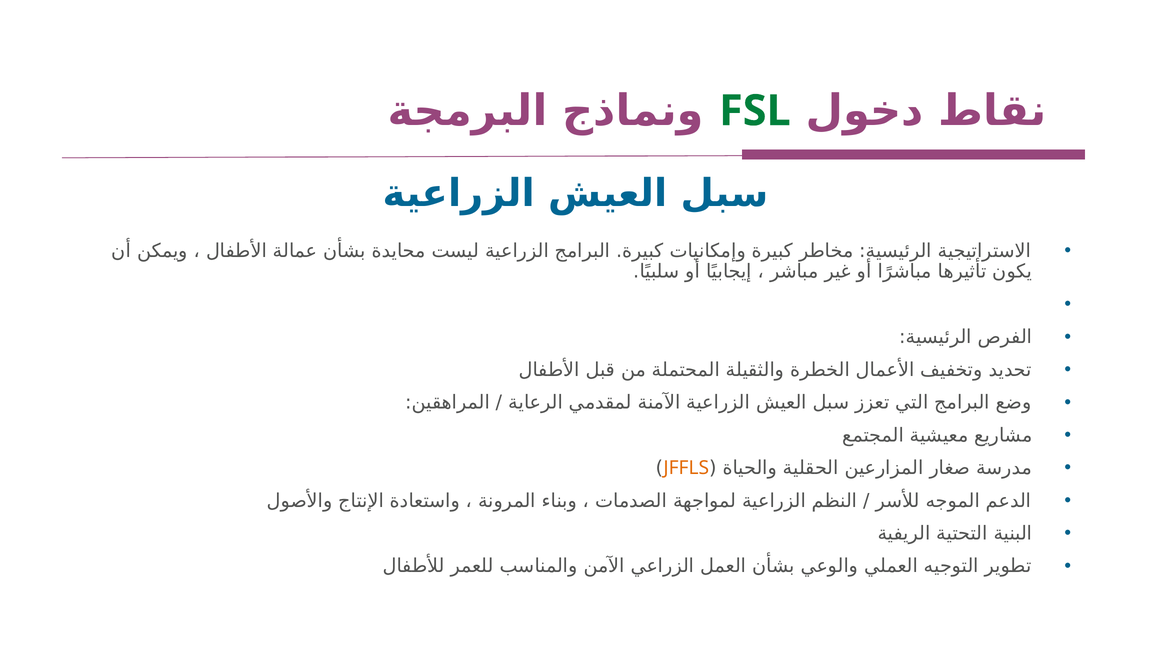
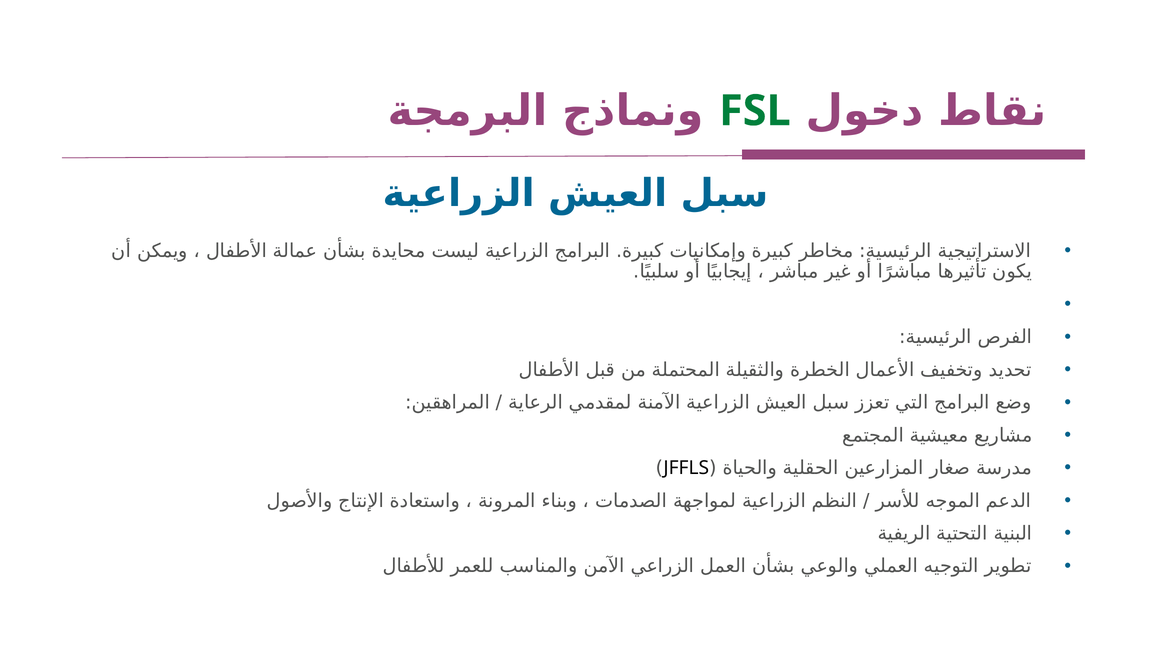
JFFLS colour: orange -> black
